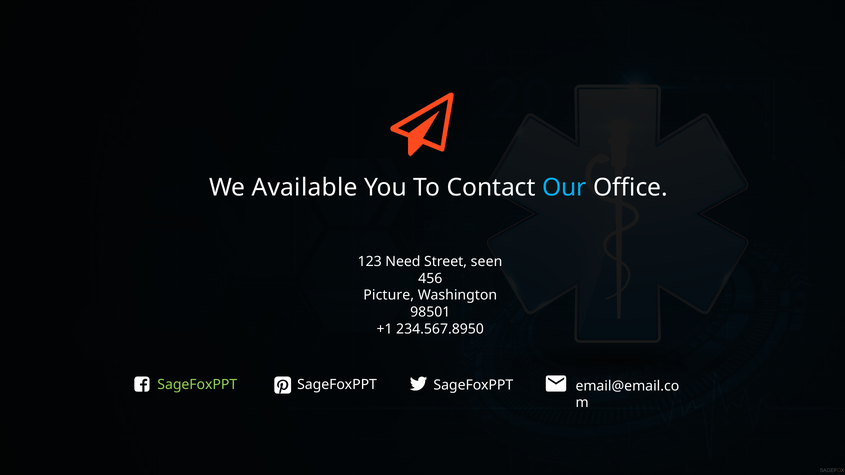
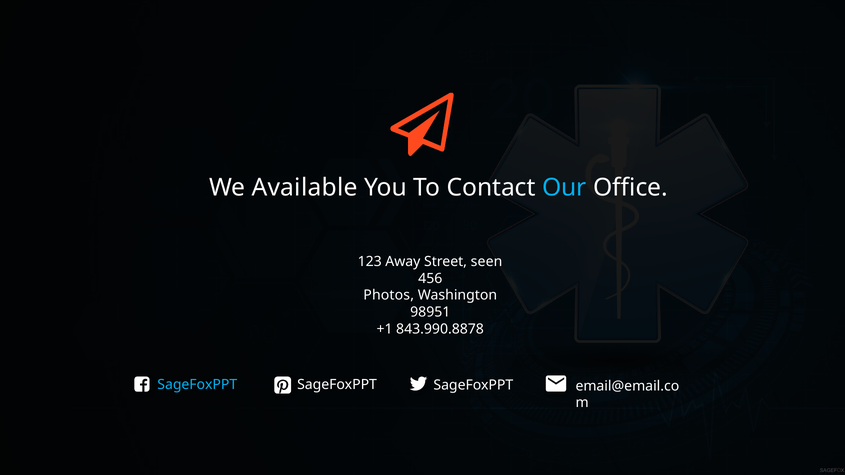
Need: Need -> Away
Picture: Picture -> Photos
98501: 98501 -> 98951
234.567.8950: 234.567.8950 -> 843.990.8878
SageFoxPPT at (197, 385) colour: light green -> light blue
